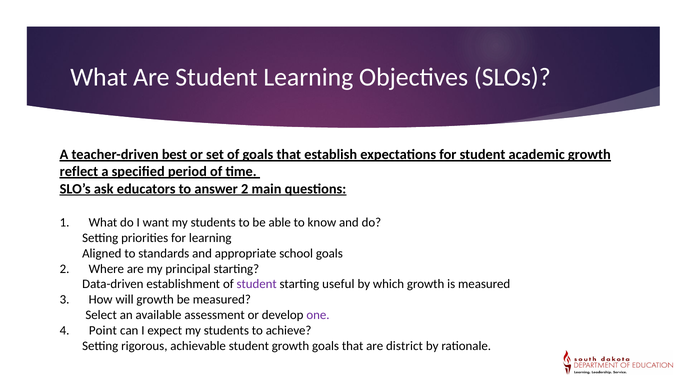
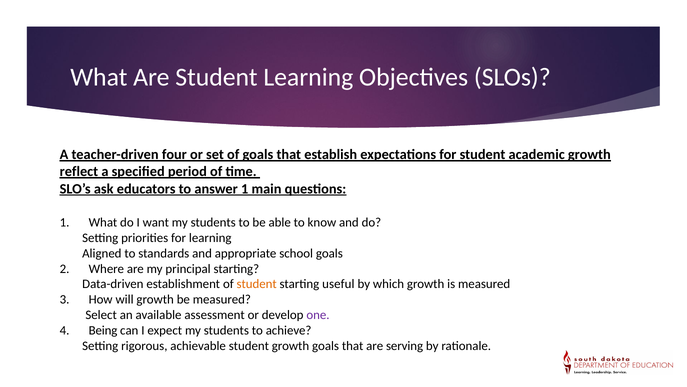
best: best -> four
answer 2: 2 -> 1
student at (257, 284) colour: purple -> orange
Point: Point -> Being
district: district -> serving
